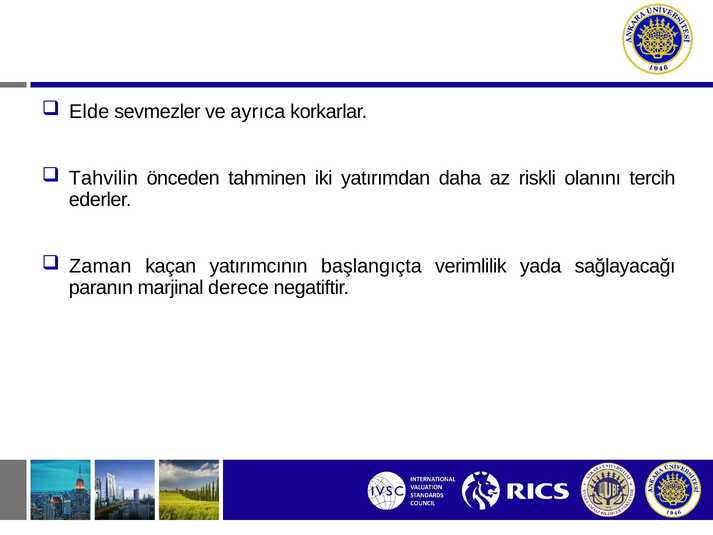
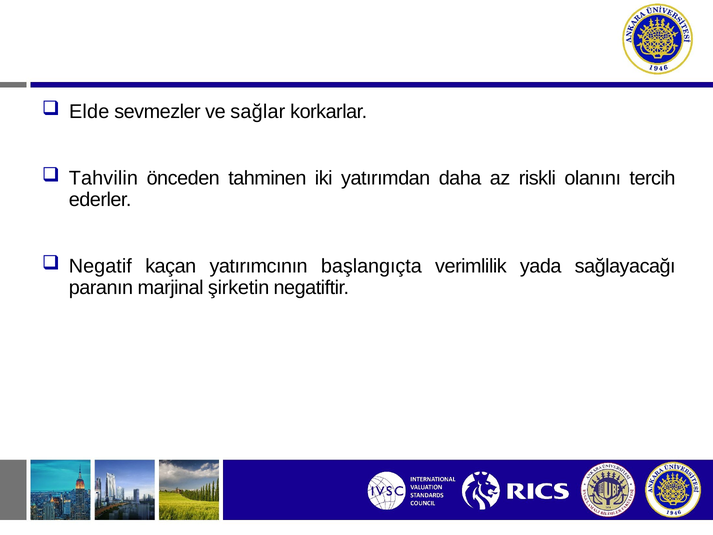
ayrıca: ayrıca -> sağlar
Zaman: Zaman -> Negatif
derece: derece -> şirketin
